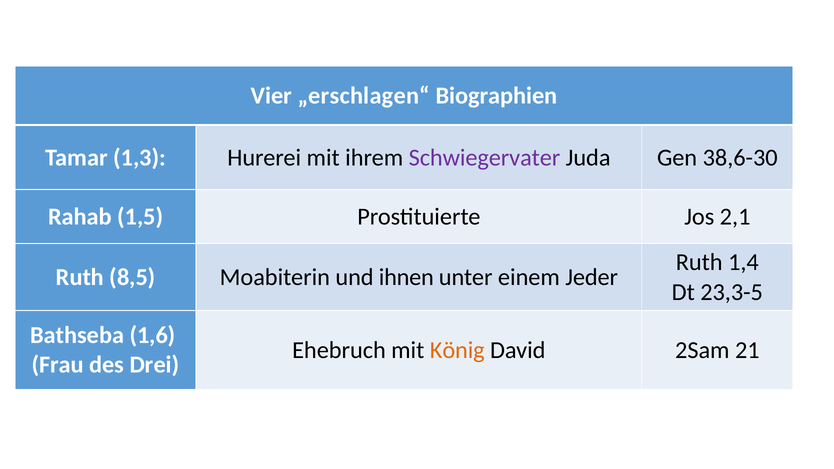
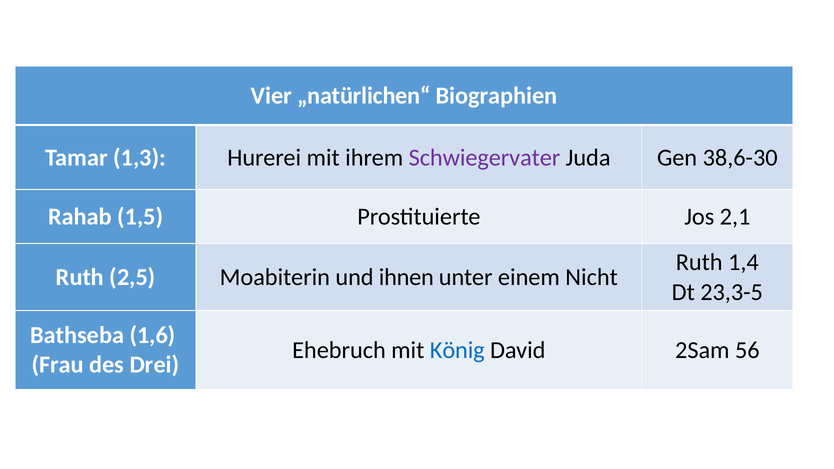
„erschlagen“: „erschlagen“ -> „natürlichen“
8,5: 8,5 -> 2,5
Jeder: Jeder -> Nicht
König colour: orange -> blue
21: 21 -> 56
